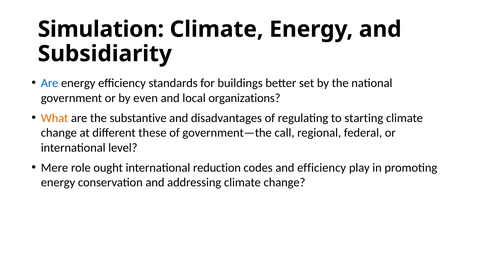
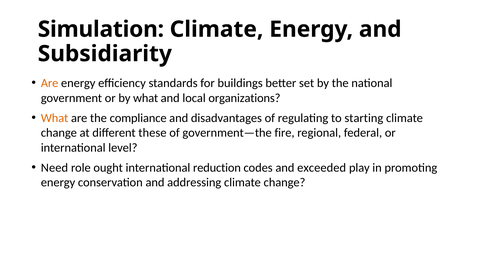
Are at (50, 83) colour: blue -> orange
by even: even -> what
substantive: substantive -> compliance
call: call -> fire
Mere: Mere -> Need
and efficiency: efficiency -> exceeded
